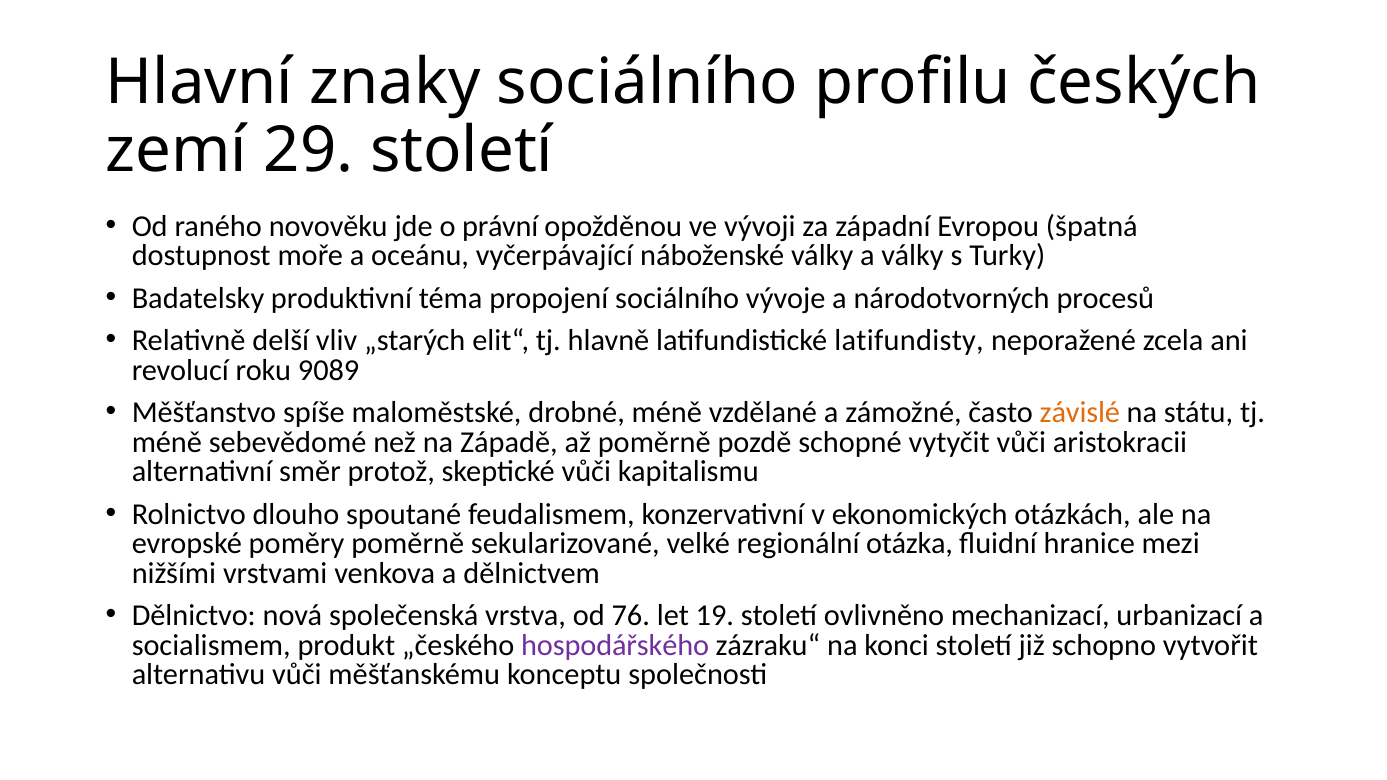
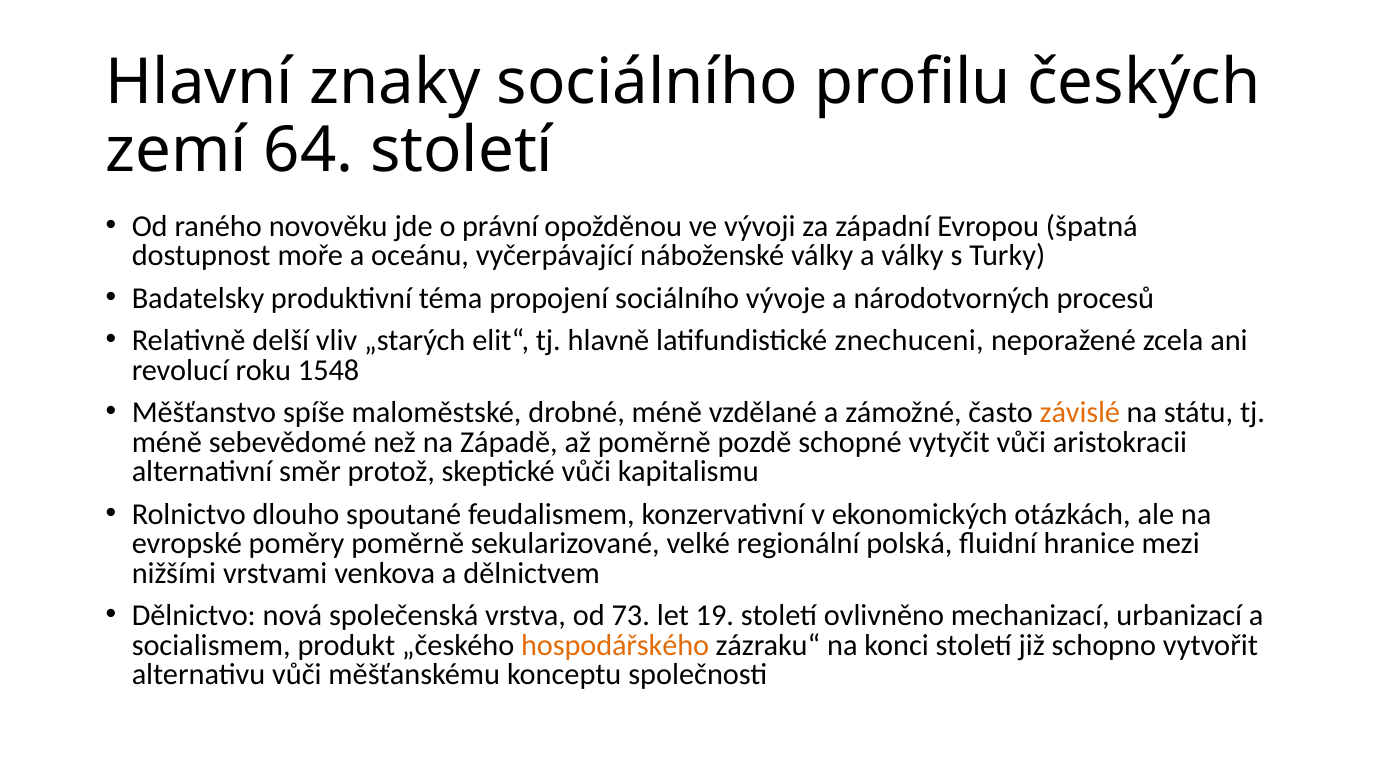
29: 29 -> 64
latifundisty: latifundisty -> znechuceni
9089: 9089 -> 1548
otázka: otázka -> polská
76: 76 -> 73
hospodářského colour: purple -> orange
